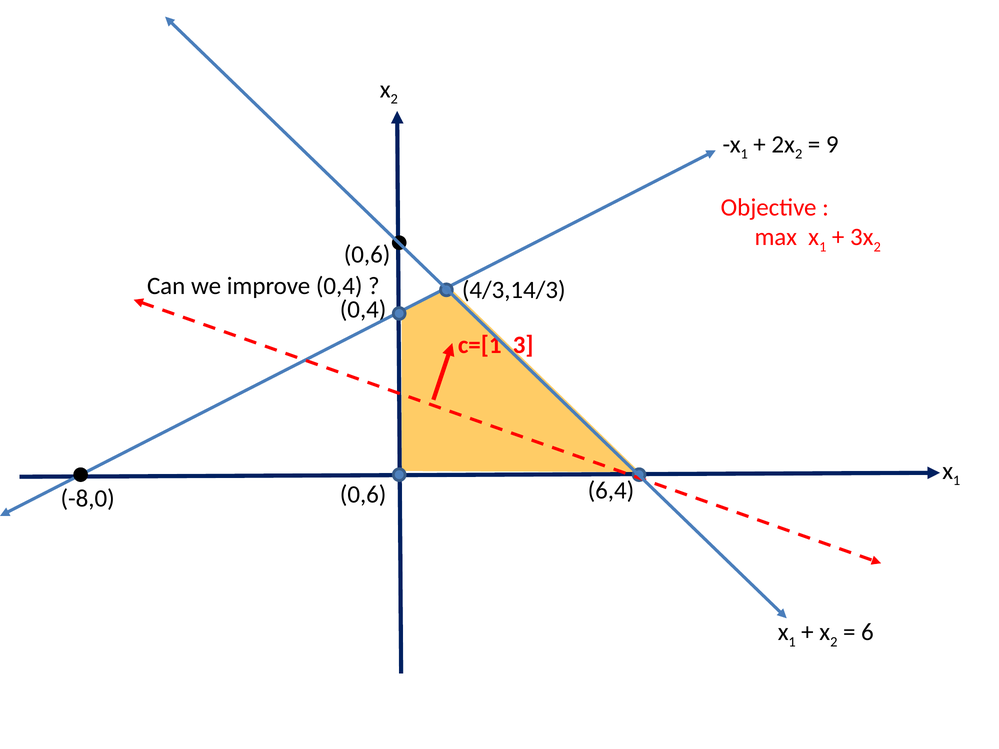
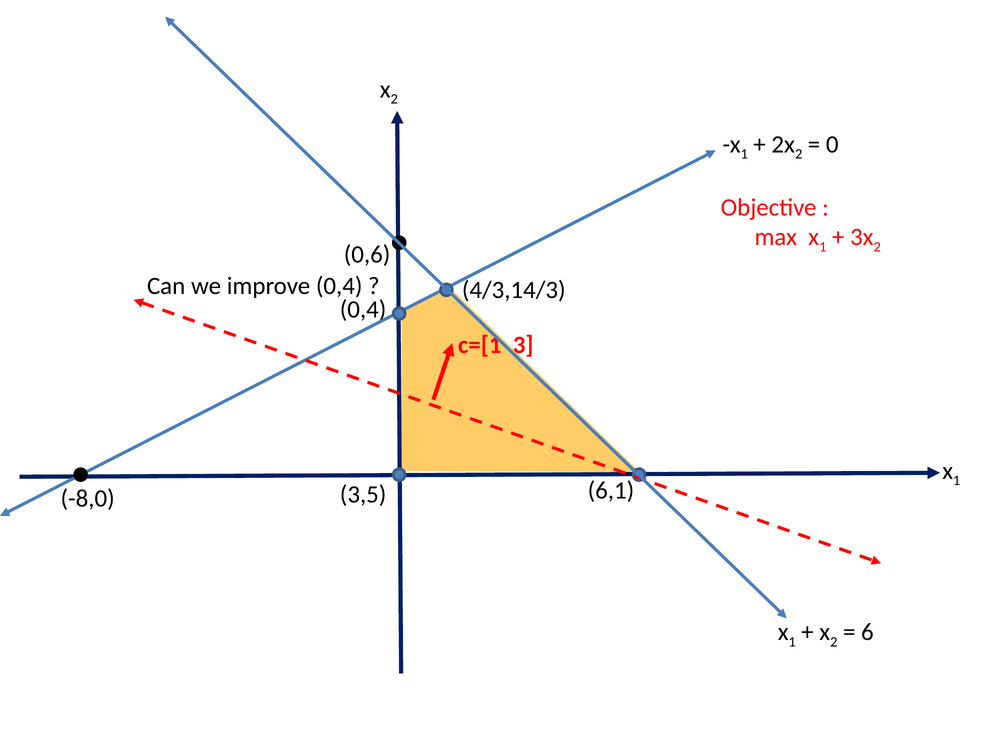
9: 9 -> 0
6,4: 6,4 -> 6,1
0,6 at (363, 495): 0,6 -> 3,5
